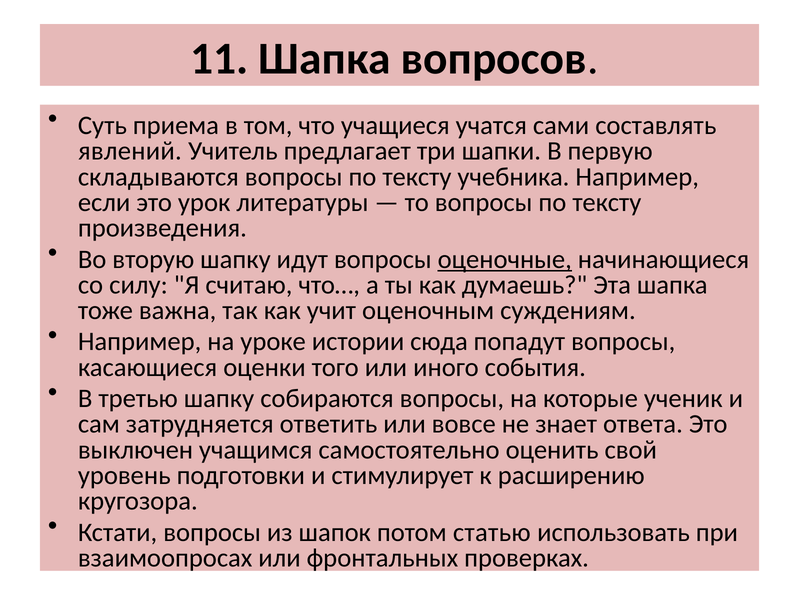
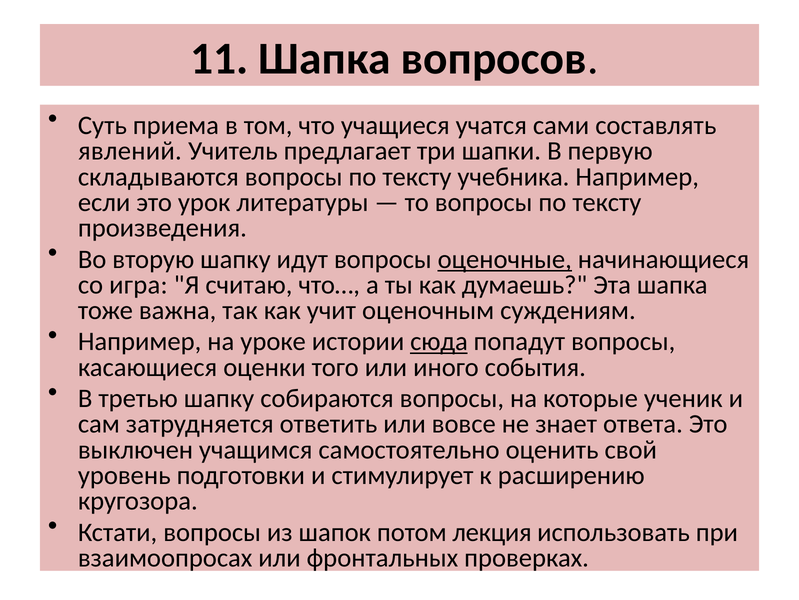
силу: силу -> игра
сюда underline: none -> present
статью: статью -> лекция
